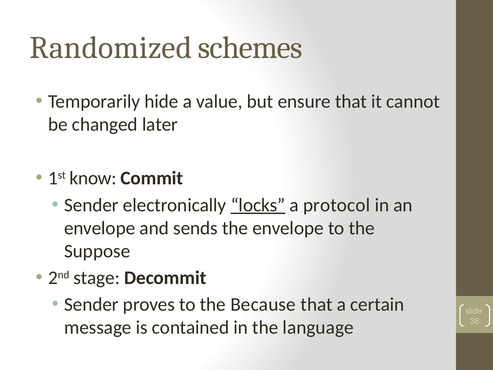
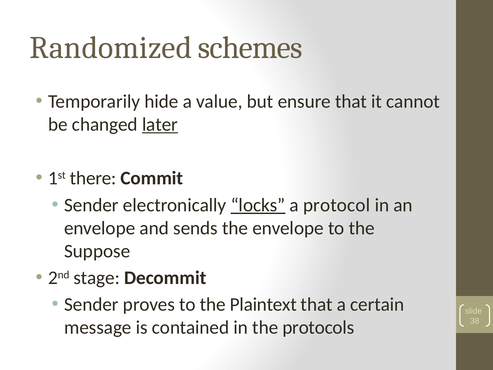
later underline: none -> present
know: know -> there
Because: Because -> Plaintext
language: language -> protocols
